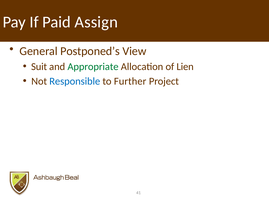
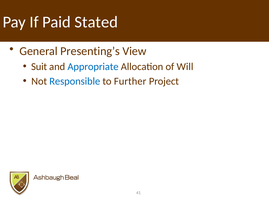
Assign: Assign -> Stated
Postponed’s: Postponed’s -> Presenting’s
Appropriate colour: green -> blue
Lien: Lien -> Will
